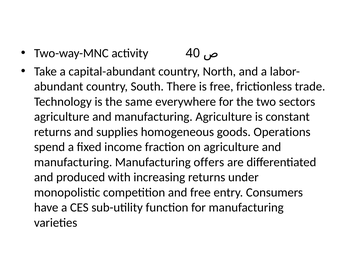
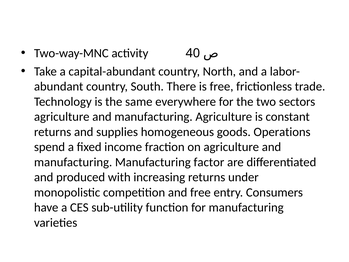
offers: offers -> factor
